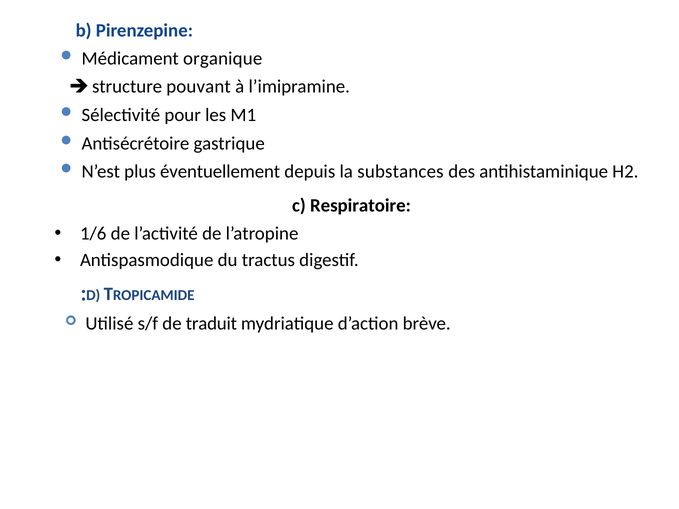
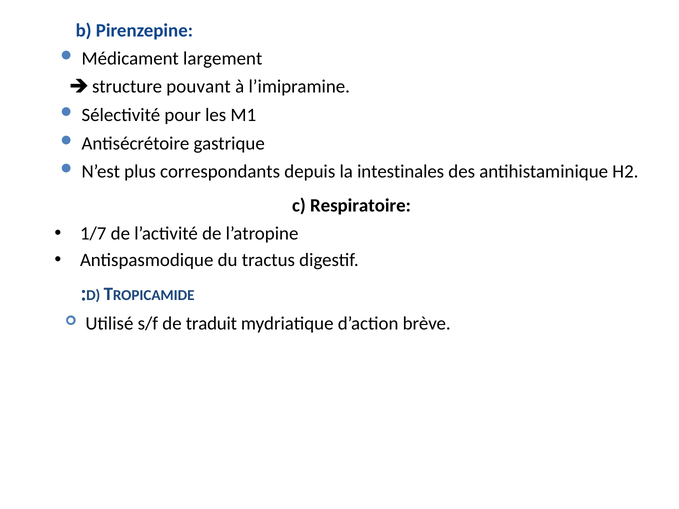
organique: organique -> largement
éventuellement: éventuellement -> correspondants
substances: substances -> intestinales
1/6: 1/6 -> 1/7
